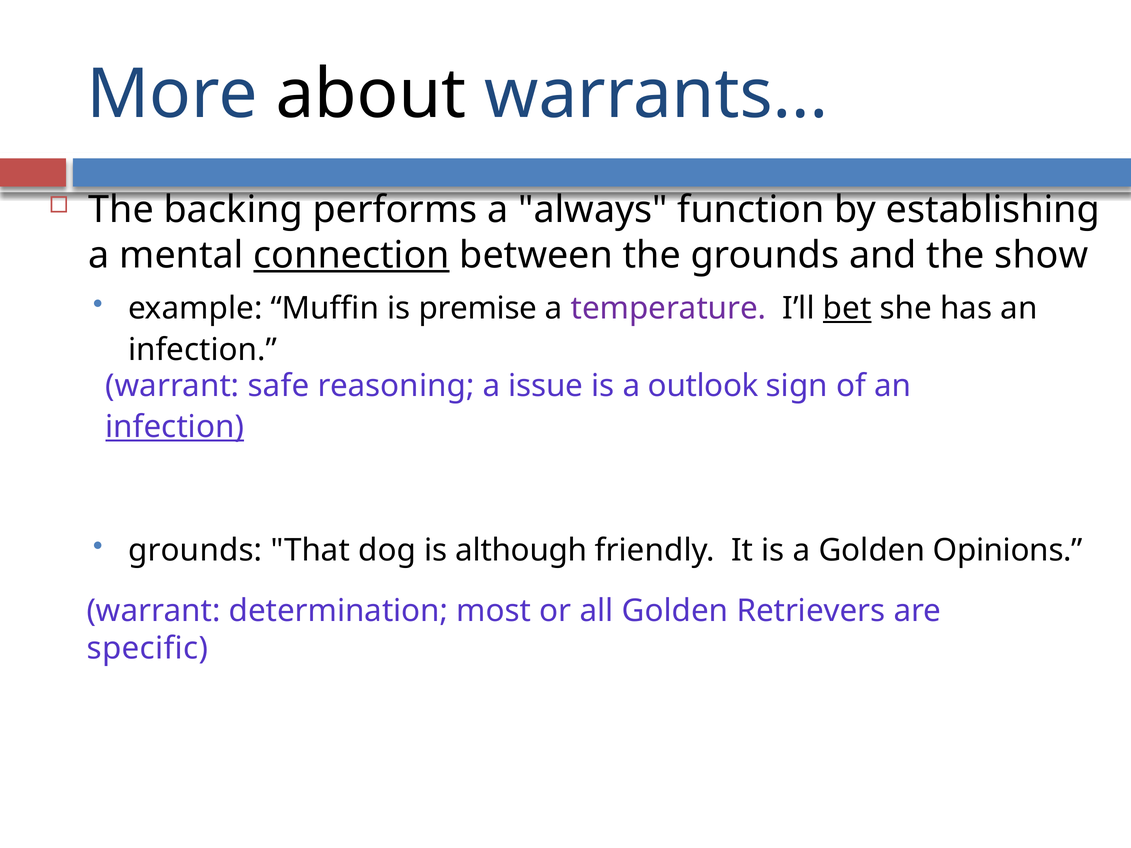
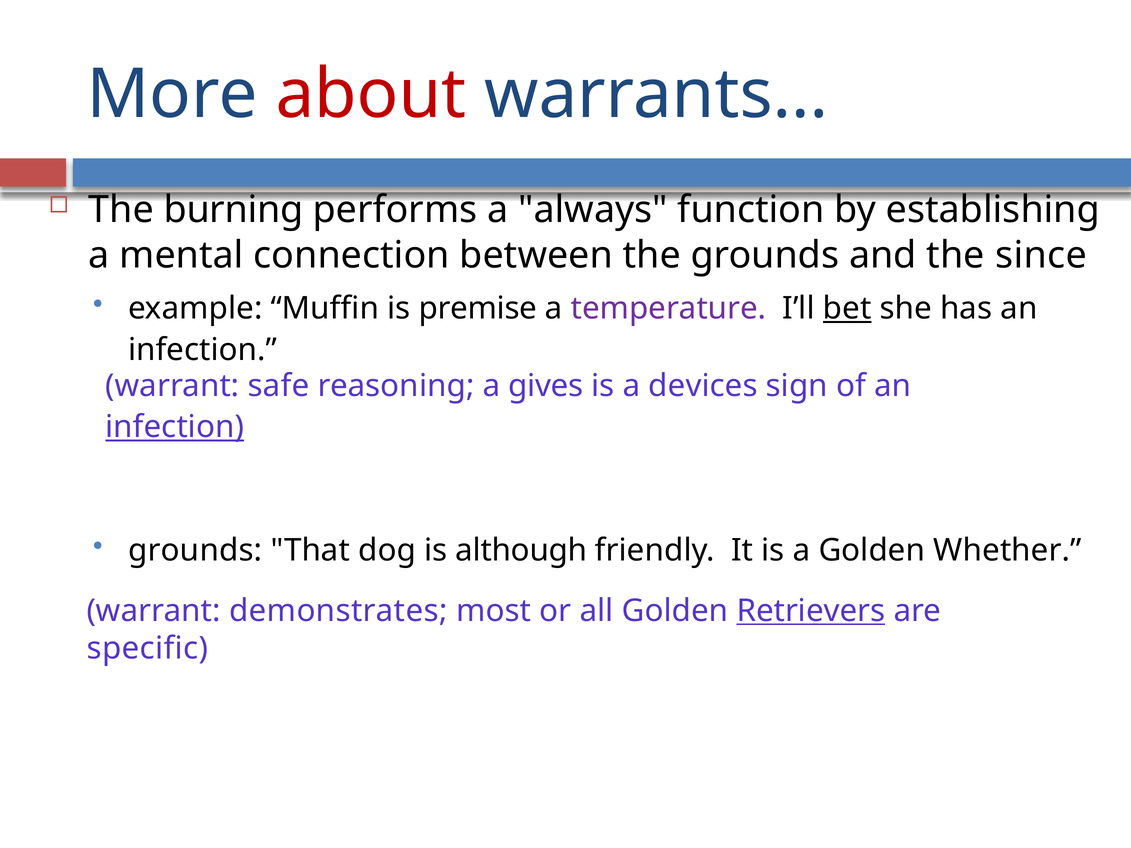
about colour: black -> red
backing: backing -> burning
connection underline: present -> none
show: show -> since
issue: issue -> gives
outlook: outlook -> devices
Opinions: Opinions -> Whether
determination: determination -> demonstrates
Retrievers underline: none -> present
